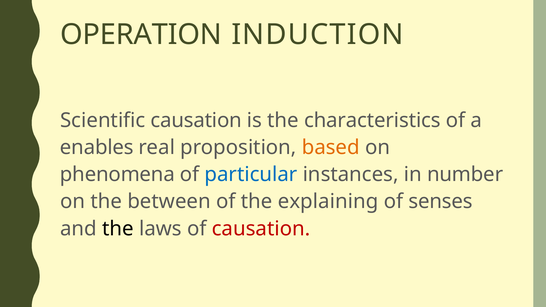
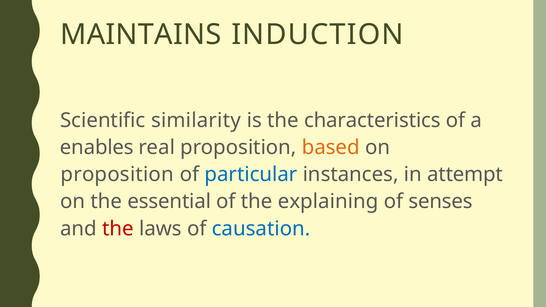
OPERATION: OPERATION -> MAINTAINS
Scientific causation: causation -> similarity
phenomena at (117, 175): phenomena -> proposition
number: number -> attempt
between: between -> essential
the at (118, 229) colour: black -> red
causation at (261, 229) colour: red -> blue
